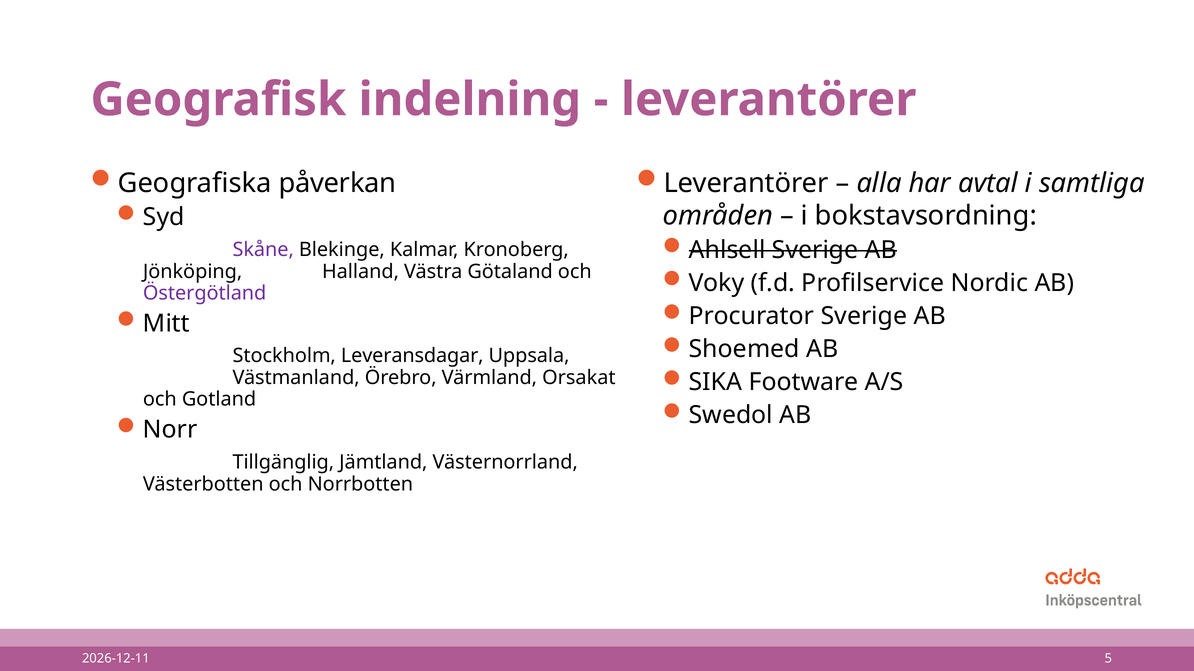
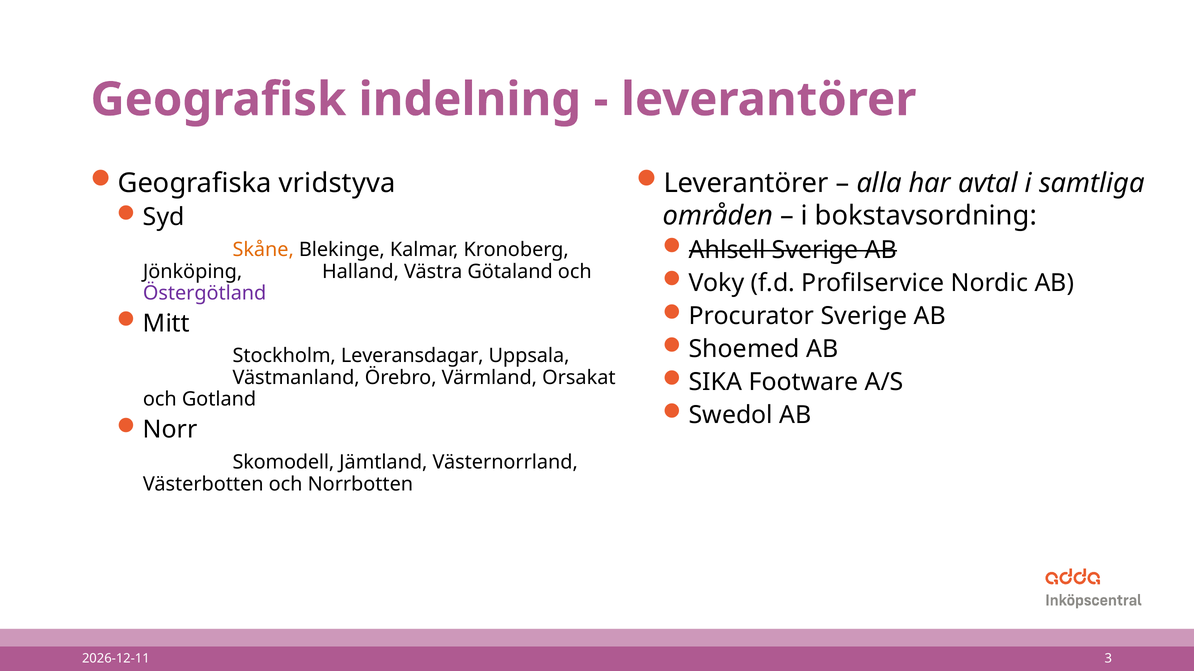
påverkan: påverkan -> vridstyva
Skåne colour: purple -> orange
Tillgänglig: Tillgänglig -> Skomodell
5: 5 -> 3
